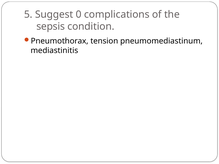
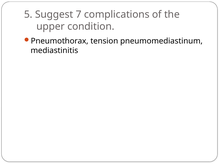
0: 0 -> 7
sepsis: sepsis -> upper
